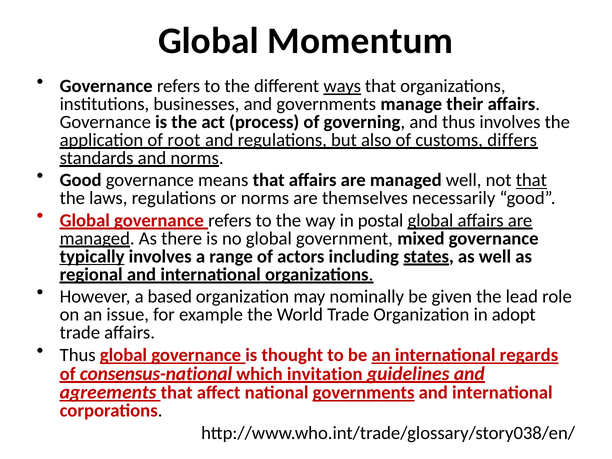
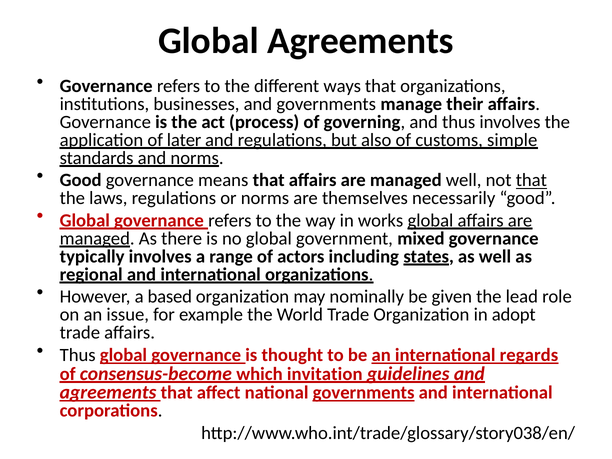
Global Momentum: Momentum -> Agreements
ways underline: present -> none
root: root -> later
differs: differs -> simple
postal: postal -> works
typically underline: present -> none
consensus-national: consensus-national -> consensus-become
